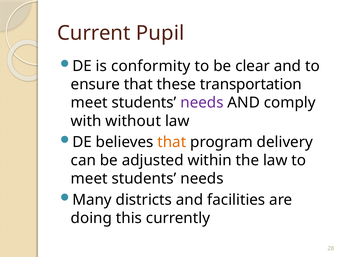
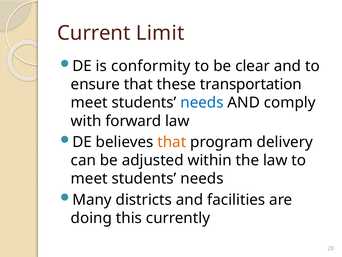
Pupil: Pupil -> Limit
needs at (202, 103) colour: purple -> blue
without: without -> forward
